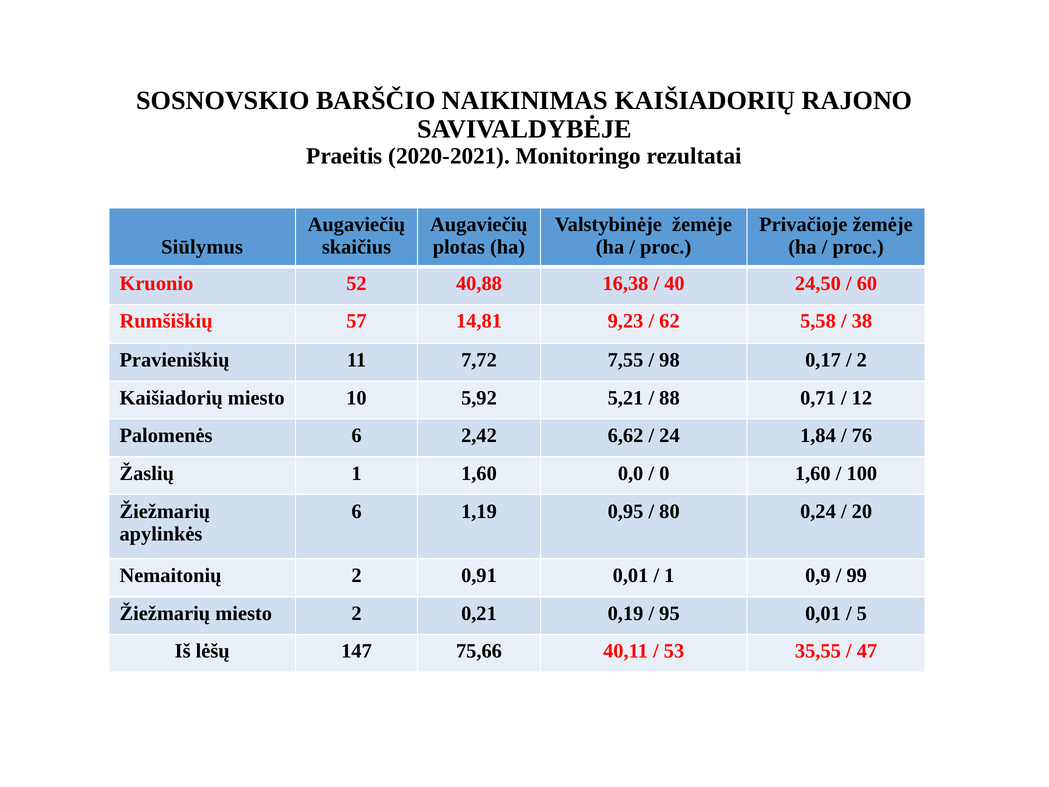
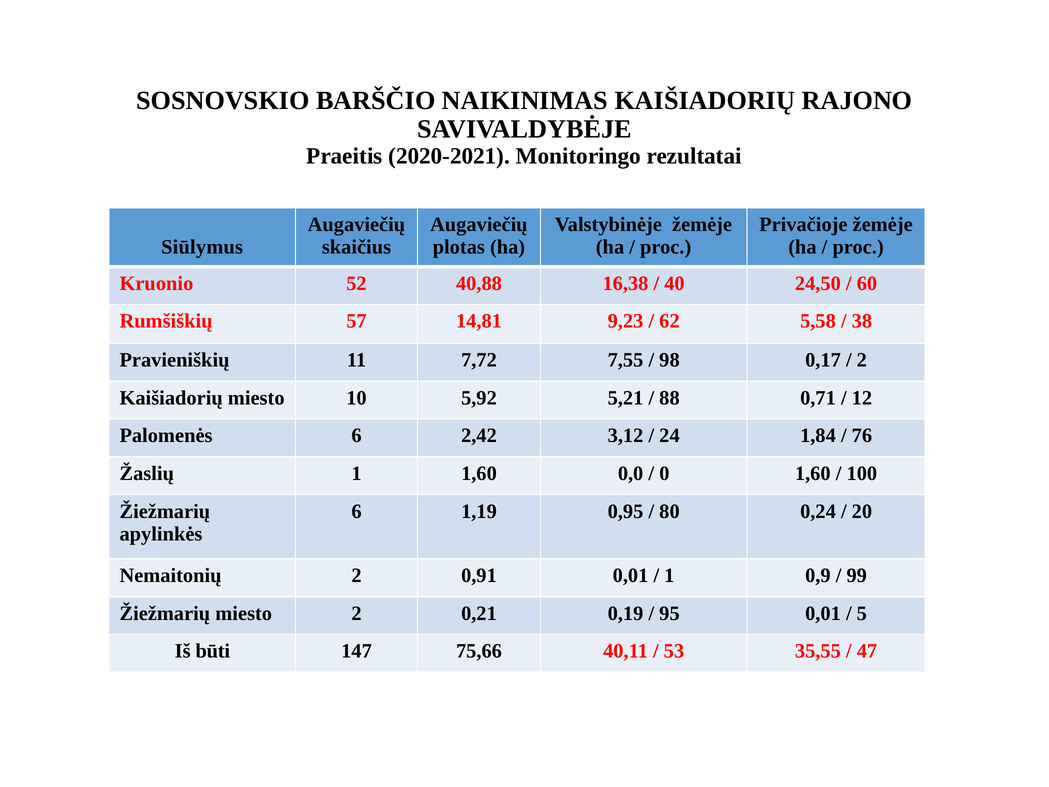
6,62: 6,62 -> 3,12
lėšų: lėšų -> būti
